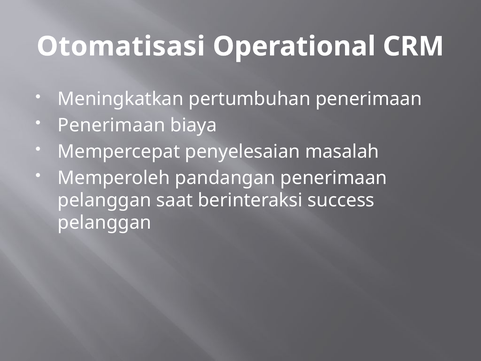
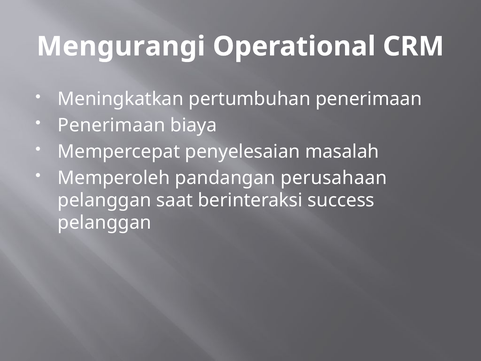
Otomatisasi: Otomatisasi -> Mengurangi
pandangan penerimaan: penerimaan -> perusahaan
